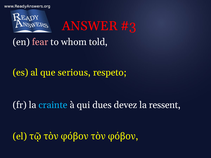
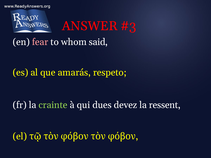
told: told -> said
serious: serious -> amarás
crainte colour: light blue -> light green
